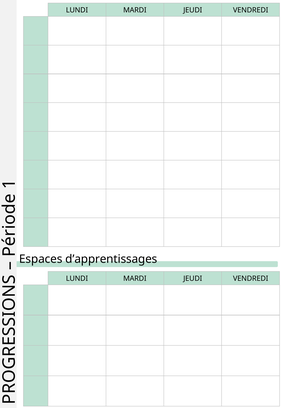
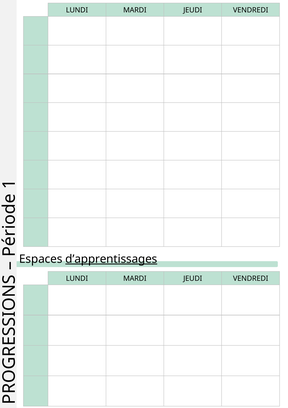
d’apprentissages underline: none -> present
